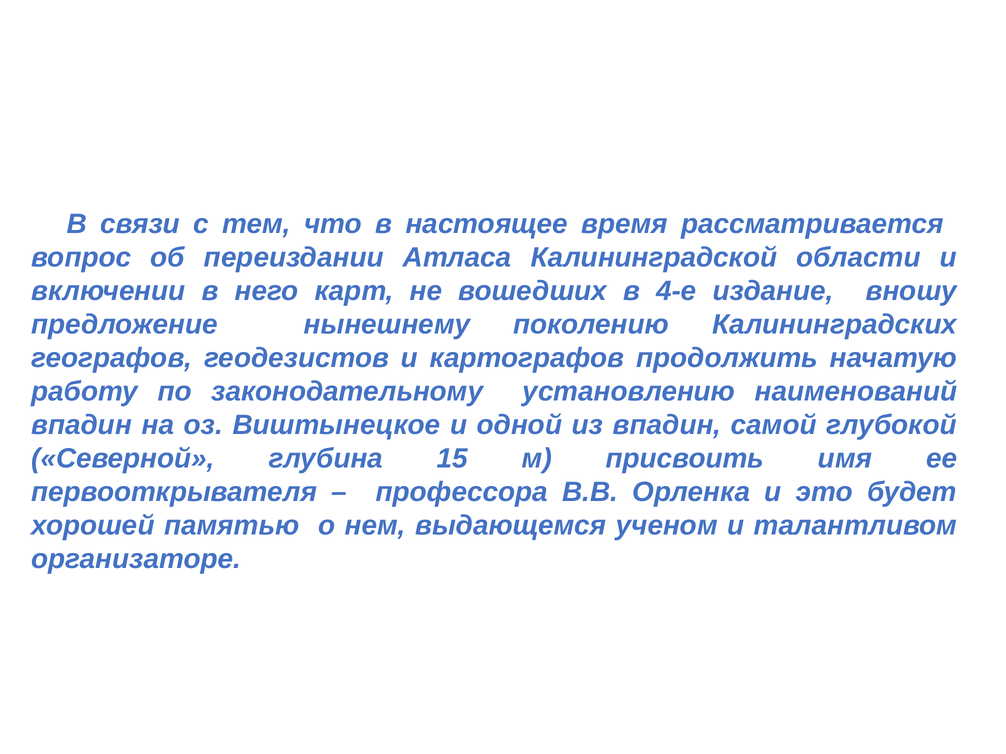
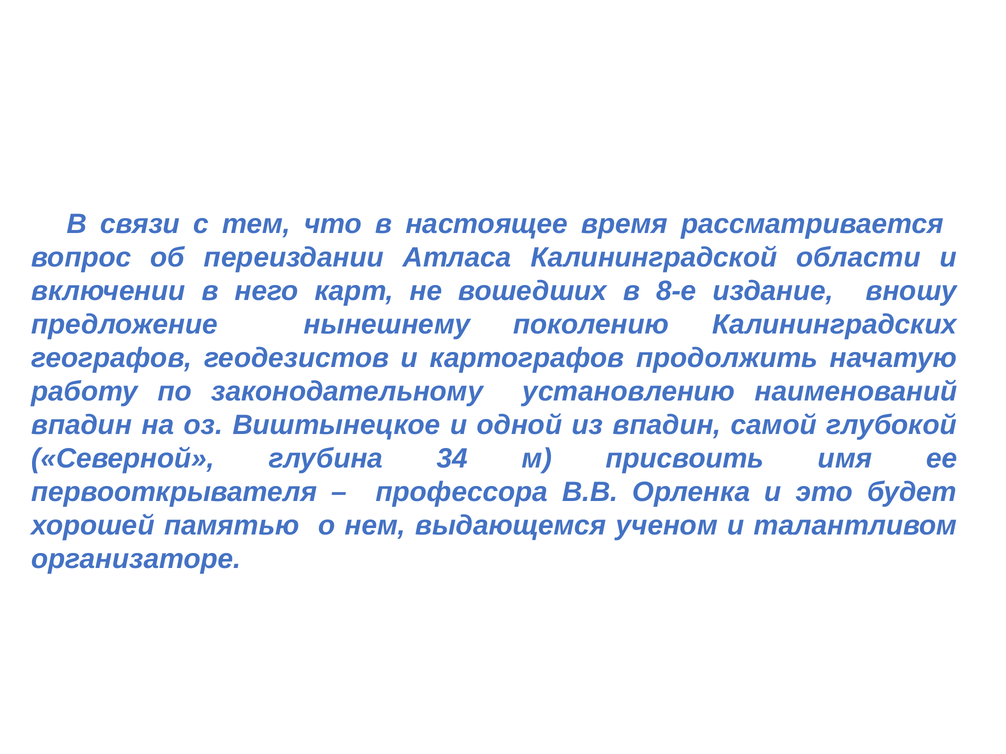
4-е: 4-е -> 8-е
15: 15 -> 34
